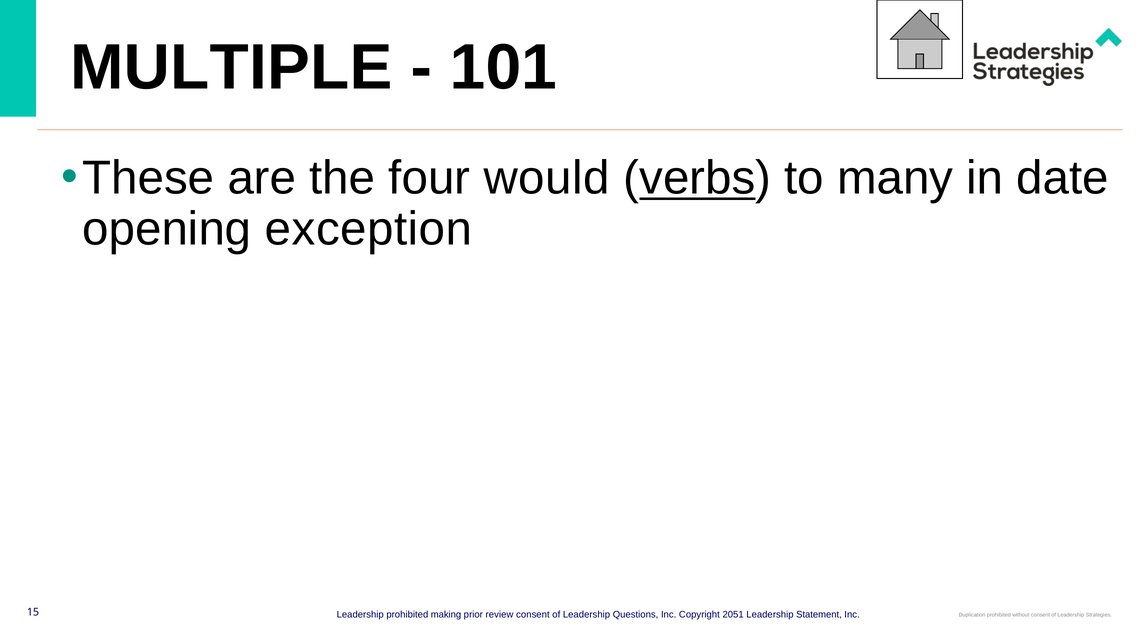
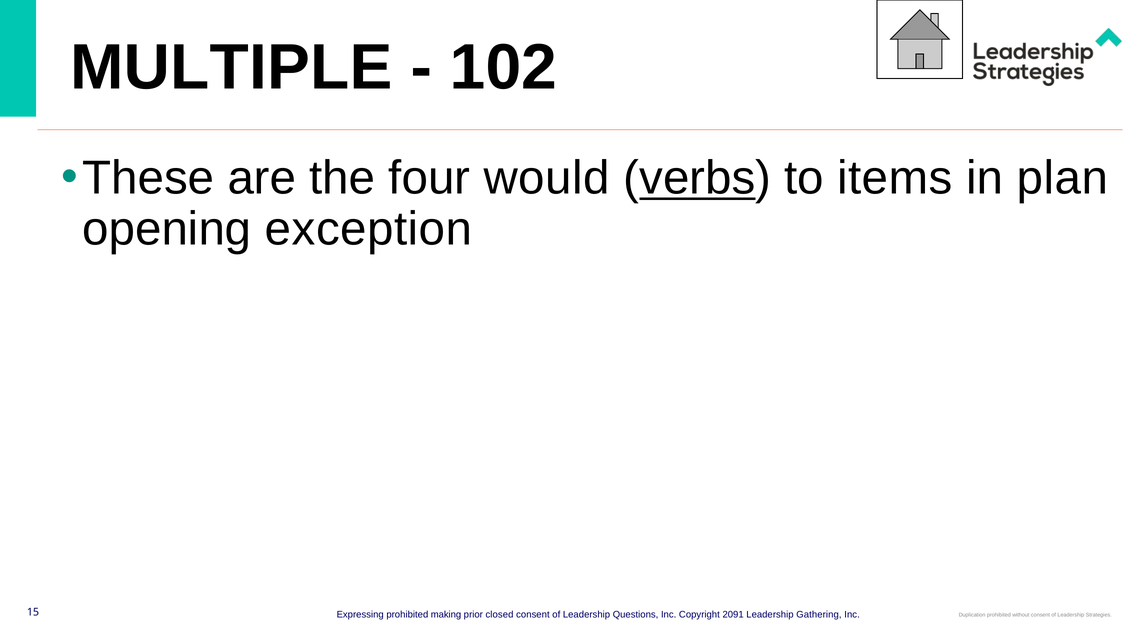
101: 101 -> 102
many: many -> items
date: date -> plan
15 Leadership: Leadership -> Expressing
review: review -> closed
2051: 2051 -> 2091
Statement: Statement -> Gathering
